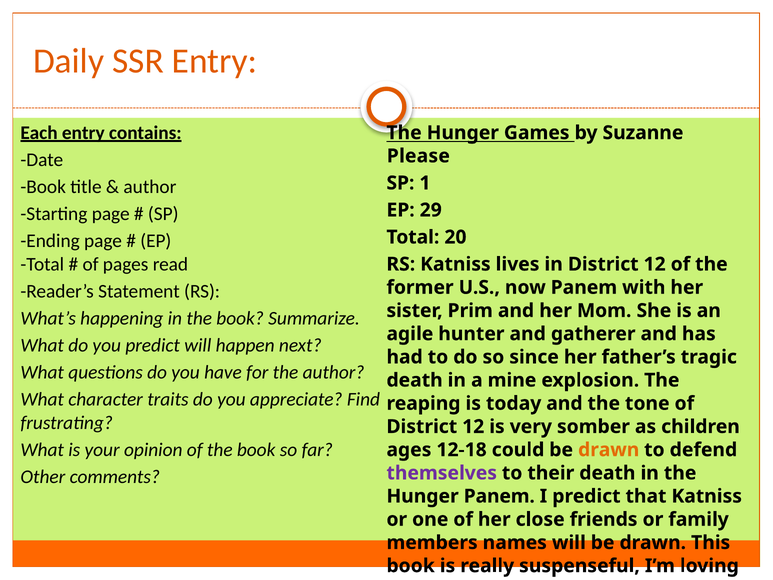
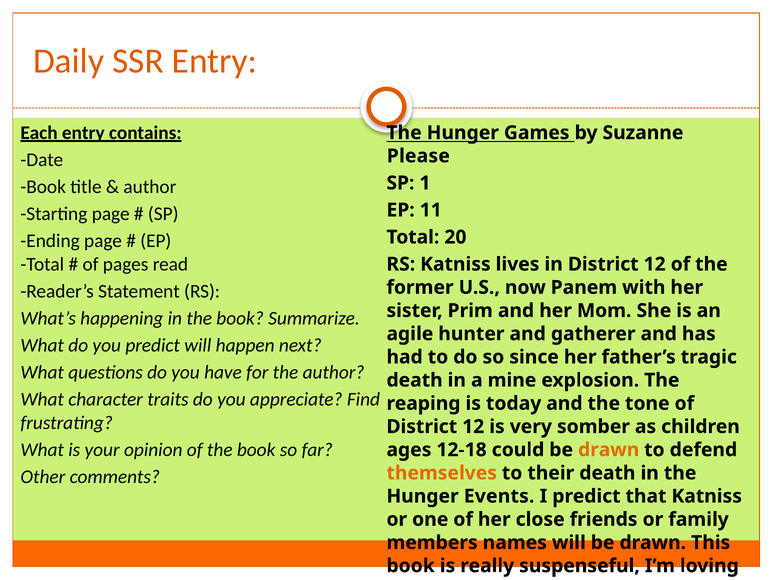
29: 29 -> 11
themselves colour: purple -> orange
Hunger Panem: Panem -> Events
